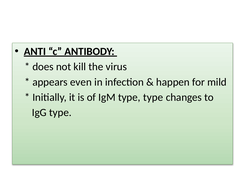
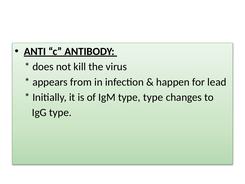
even: even -> from
mild: mild -> lead
